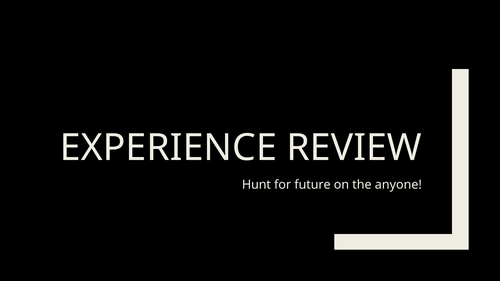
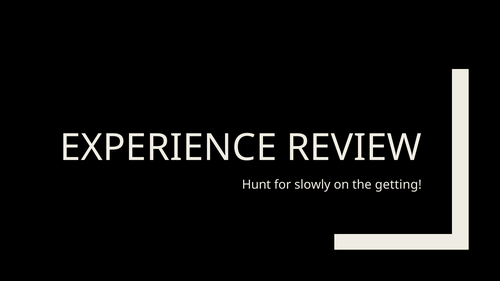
future: future -> slowly
anyone: anyone -> getting
